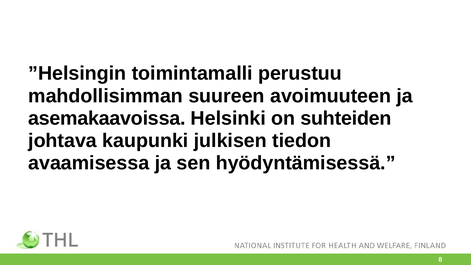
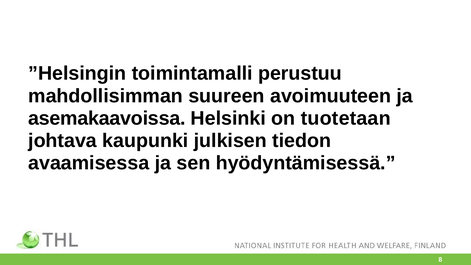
suhteiden: suhteiden -> tuotetaan
